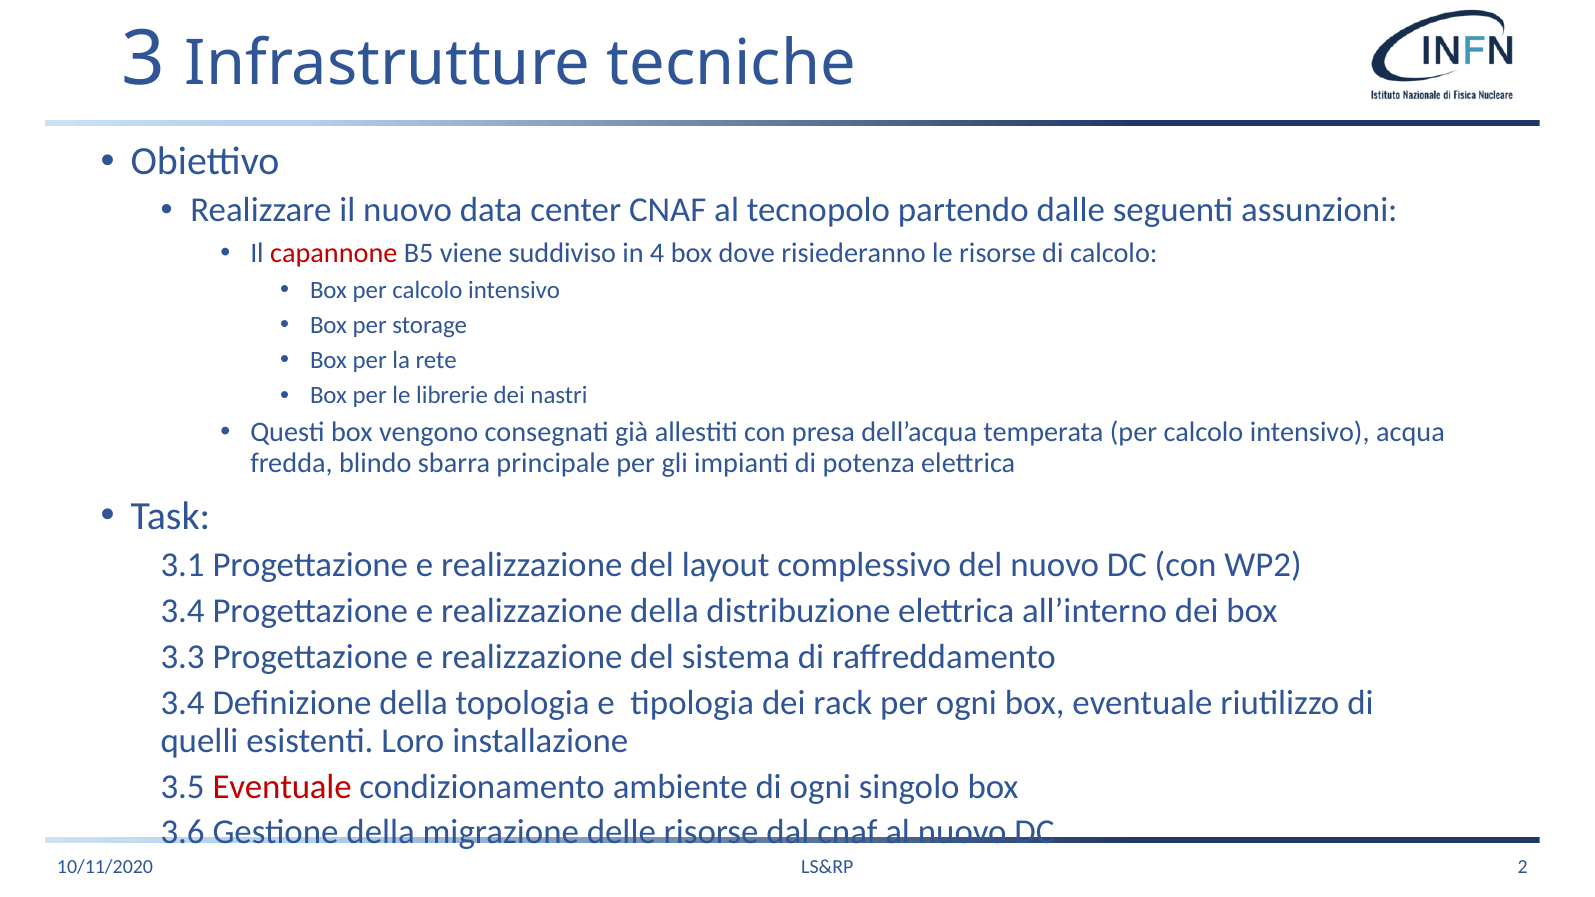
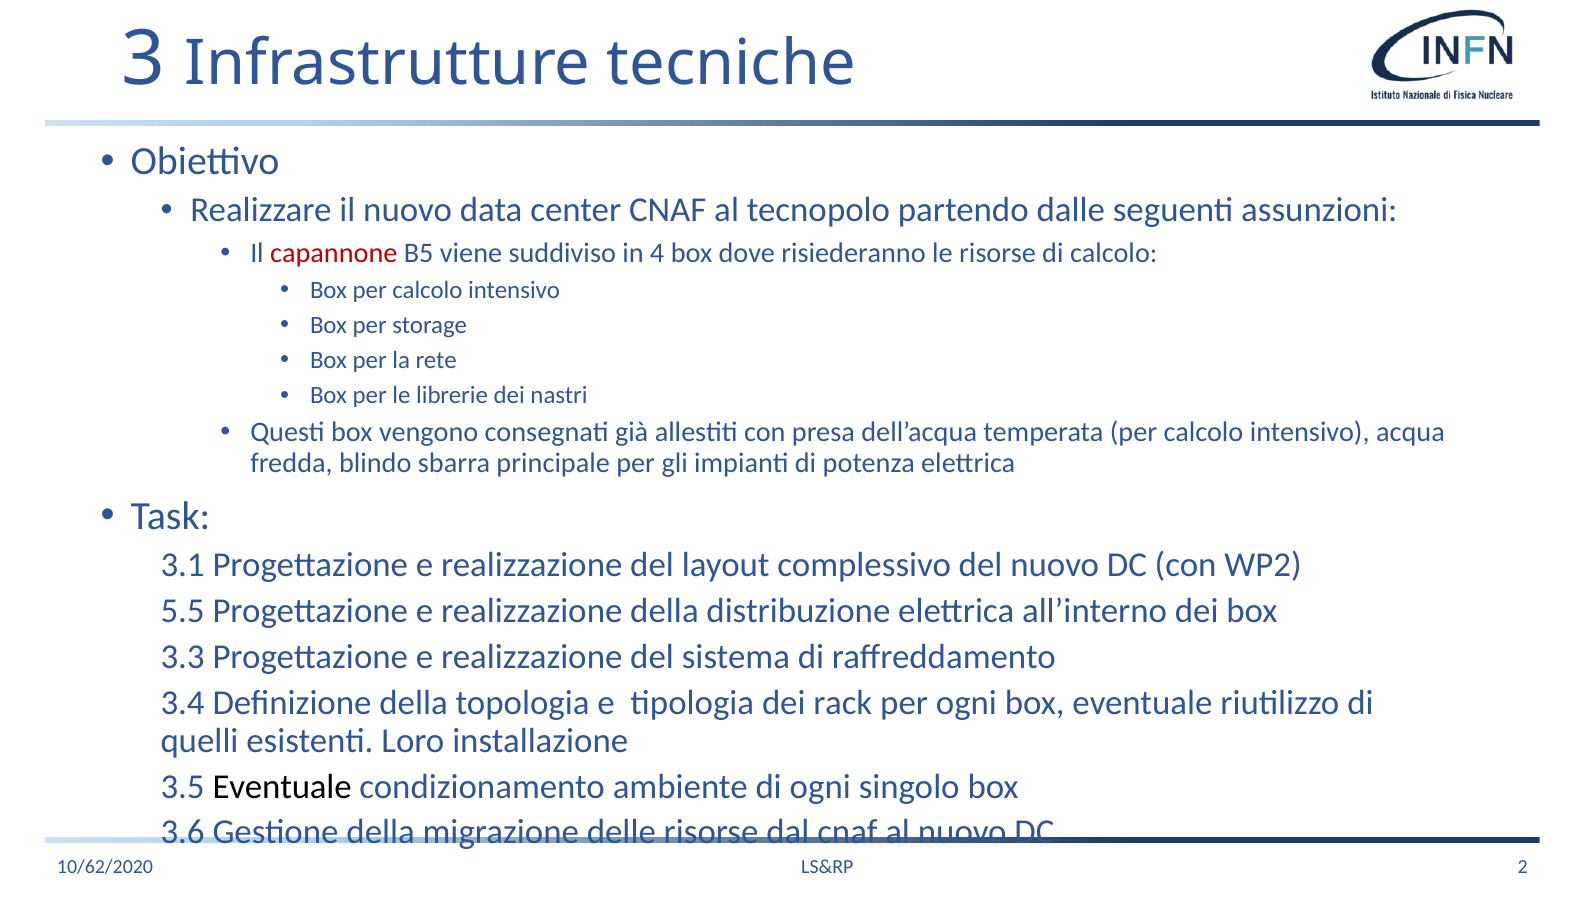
3.4 at (183, 611): 3.4 -> 5.5
Eventuale at (282, 787) colour: red -> black
10/11/2020: 10/11/2020 -> 10/62/2020
